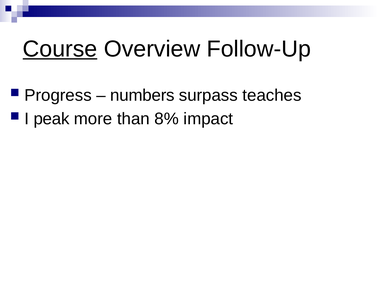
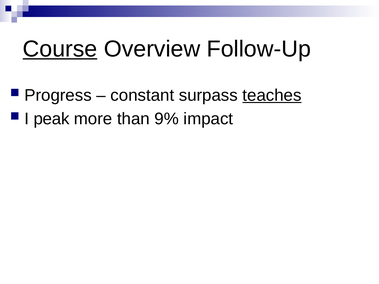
numbers: numbers -> constant
teaches underline: none -> present
8%: 8% -> 9%
